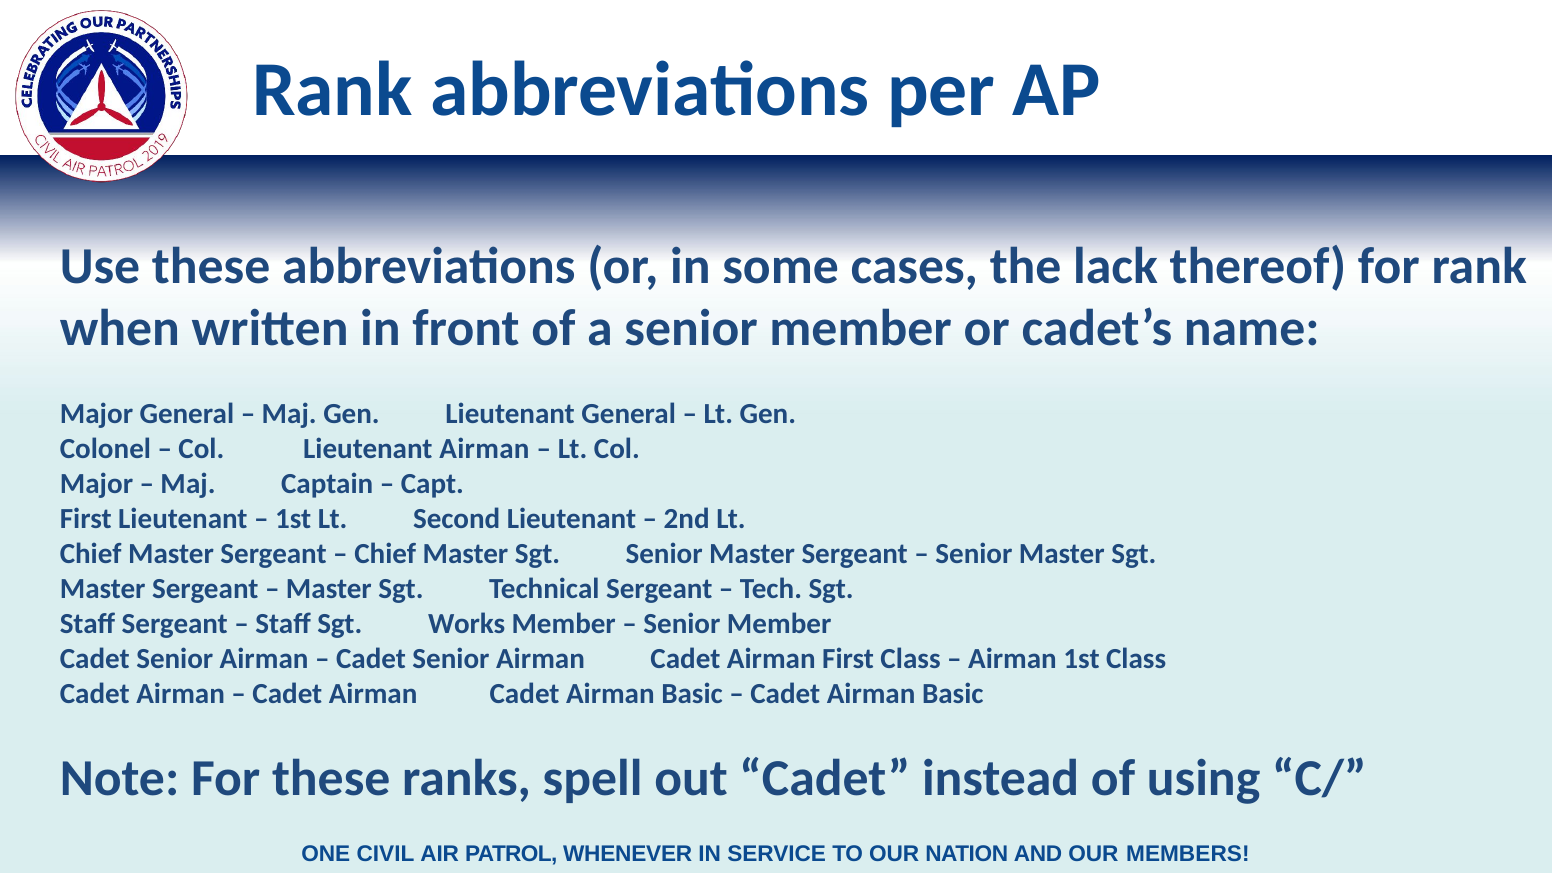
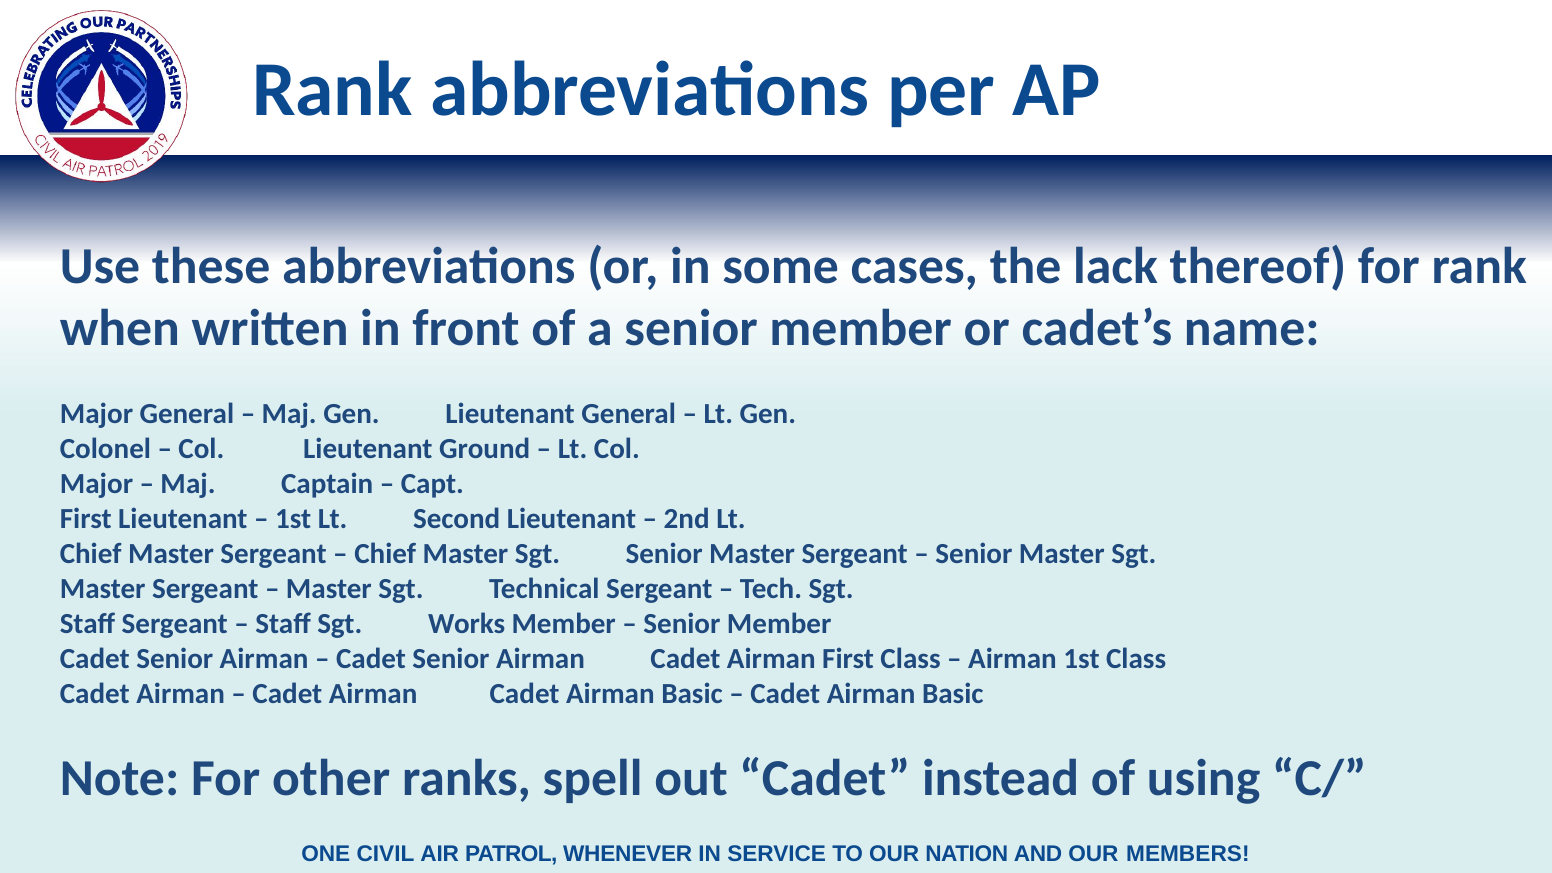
Lieutenant Airman: Airman -> Ground
For these: these -> other
